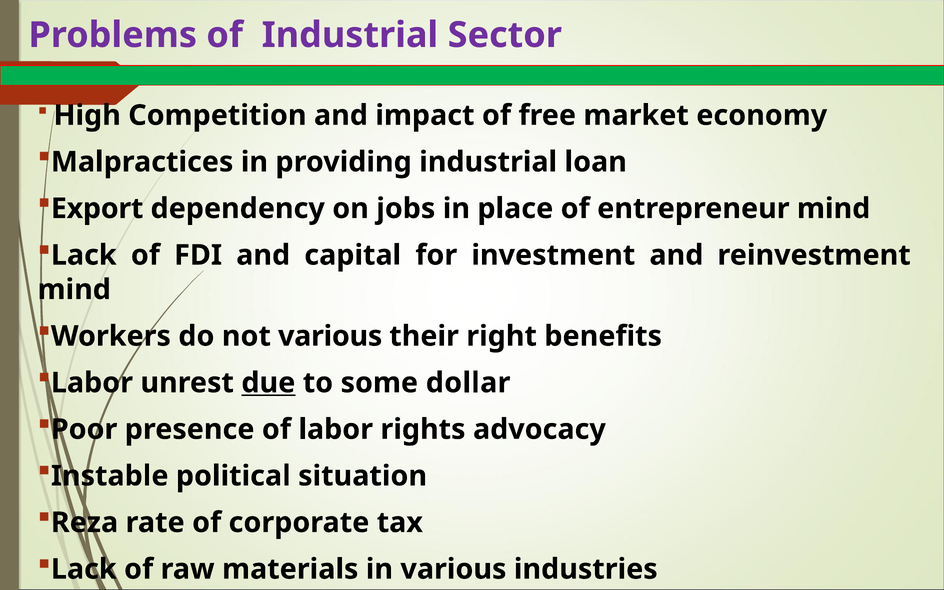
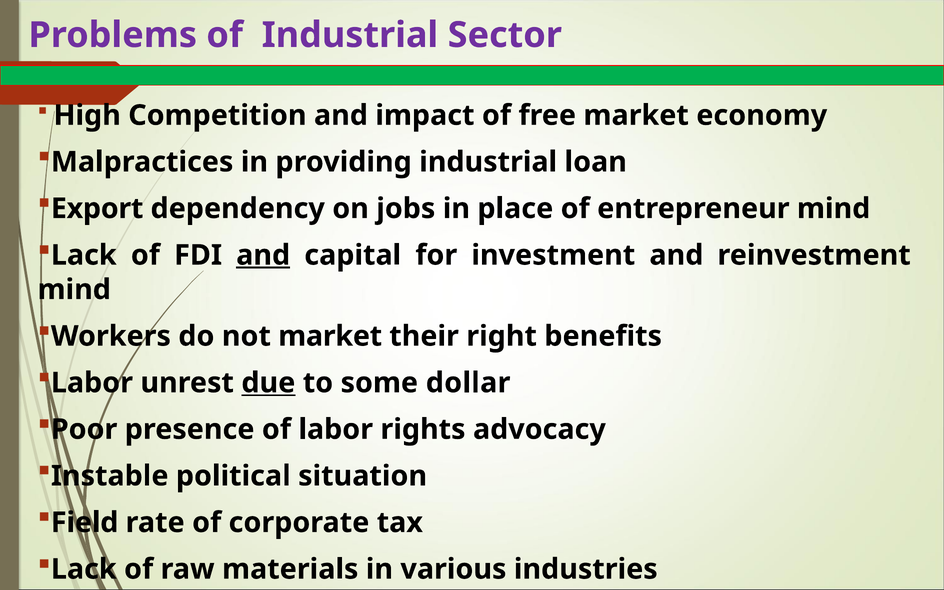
and at (263, 255) underline: none -> present
not various: various -> market
Reza: Reza -> Field
